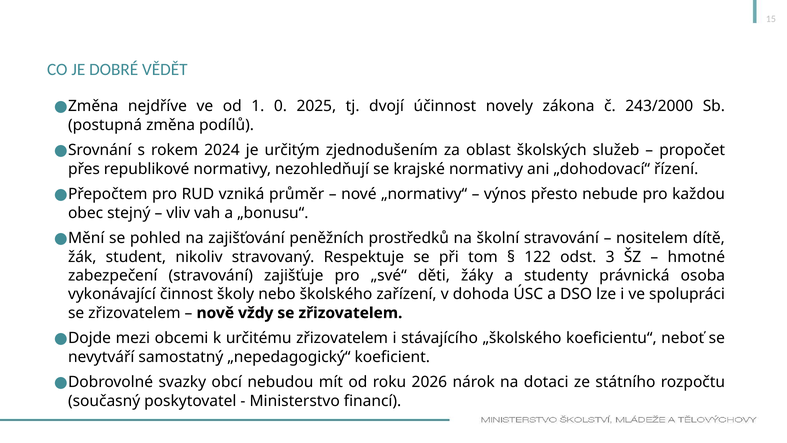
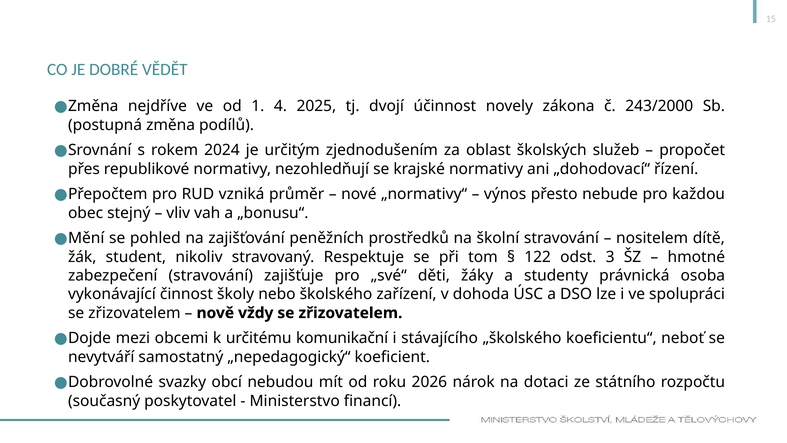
0: 0 -> 4
určitému zřizovatelem: zřizovatelem -> komunikační
